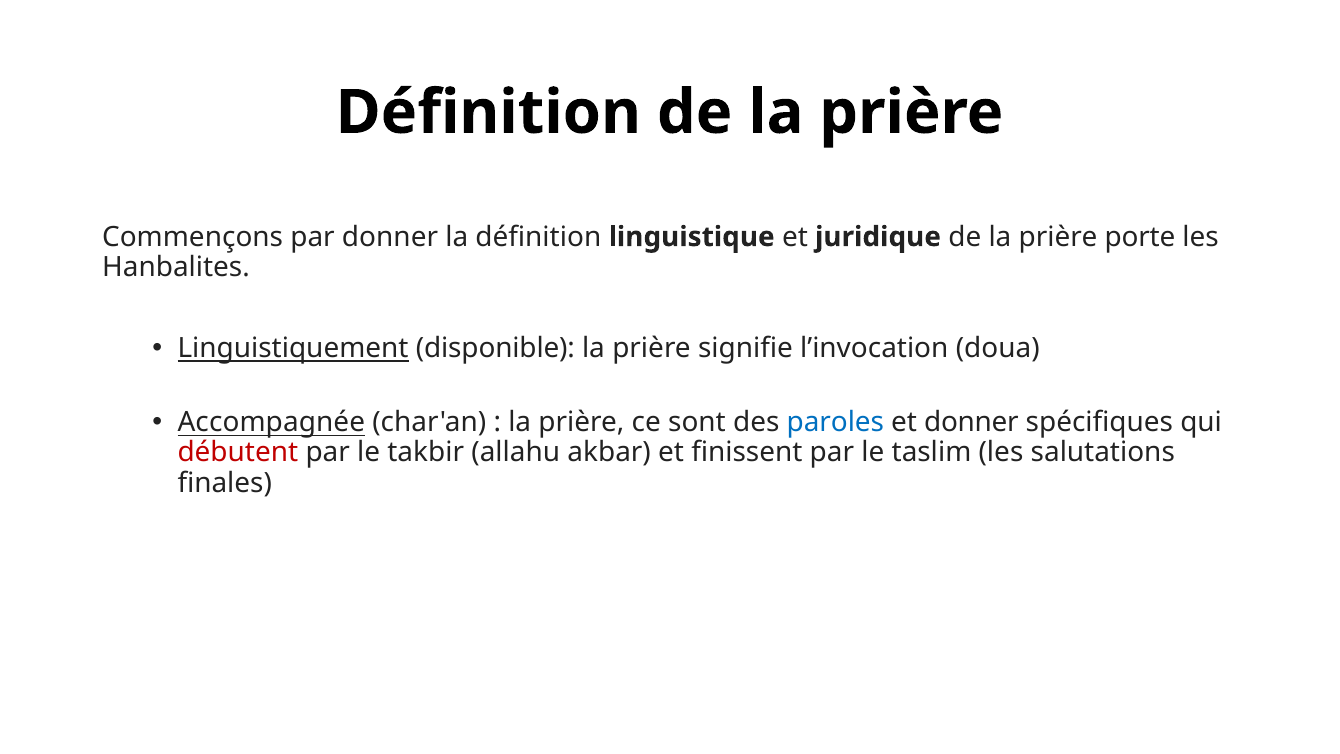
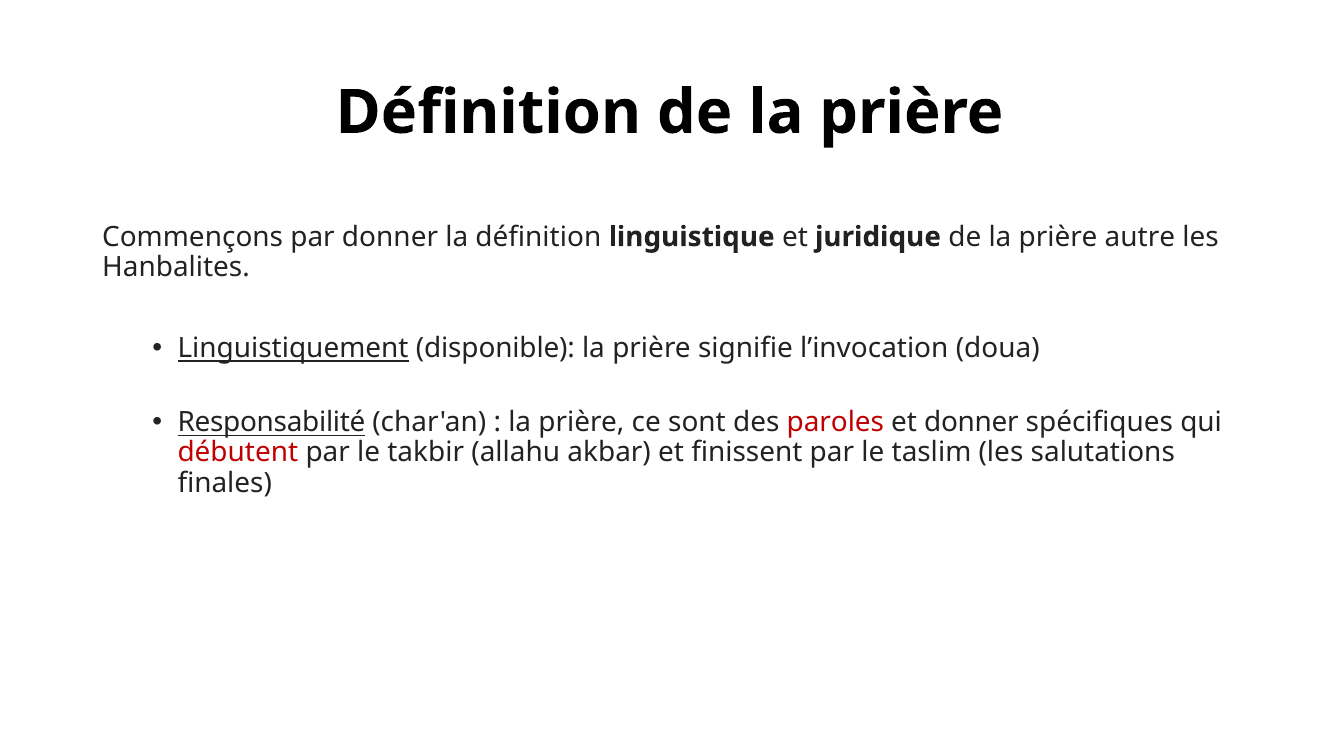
porte: porte -> autre
Accompagnée: Accompagnée -> Responsabilité
paroles colour: blue -> red
